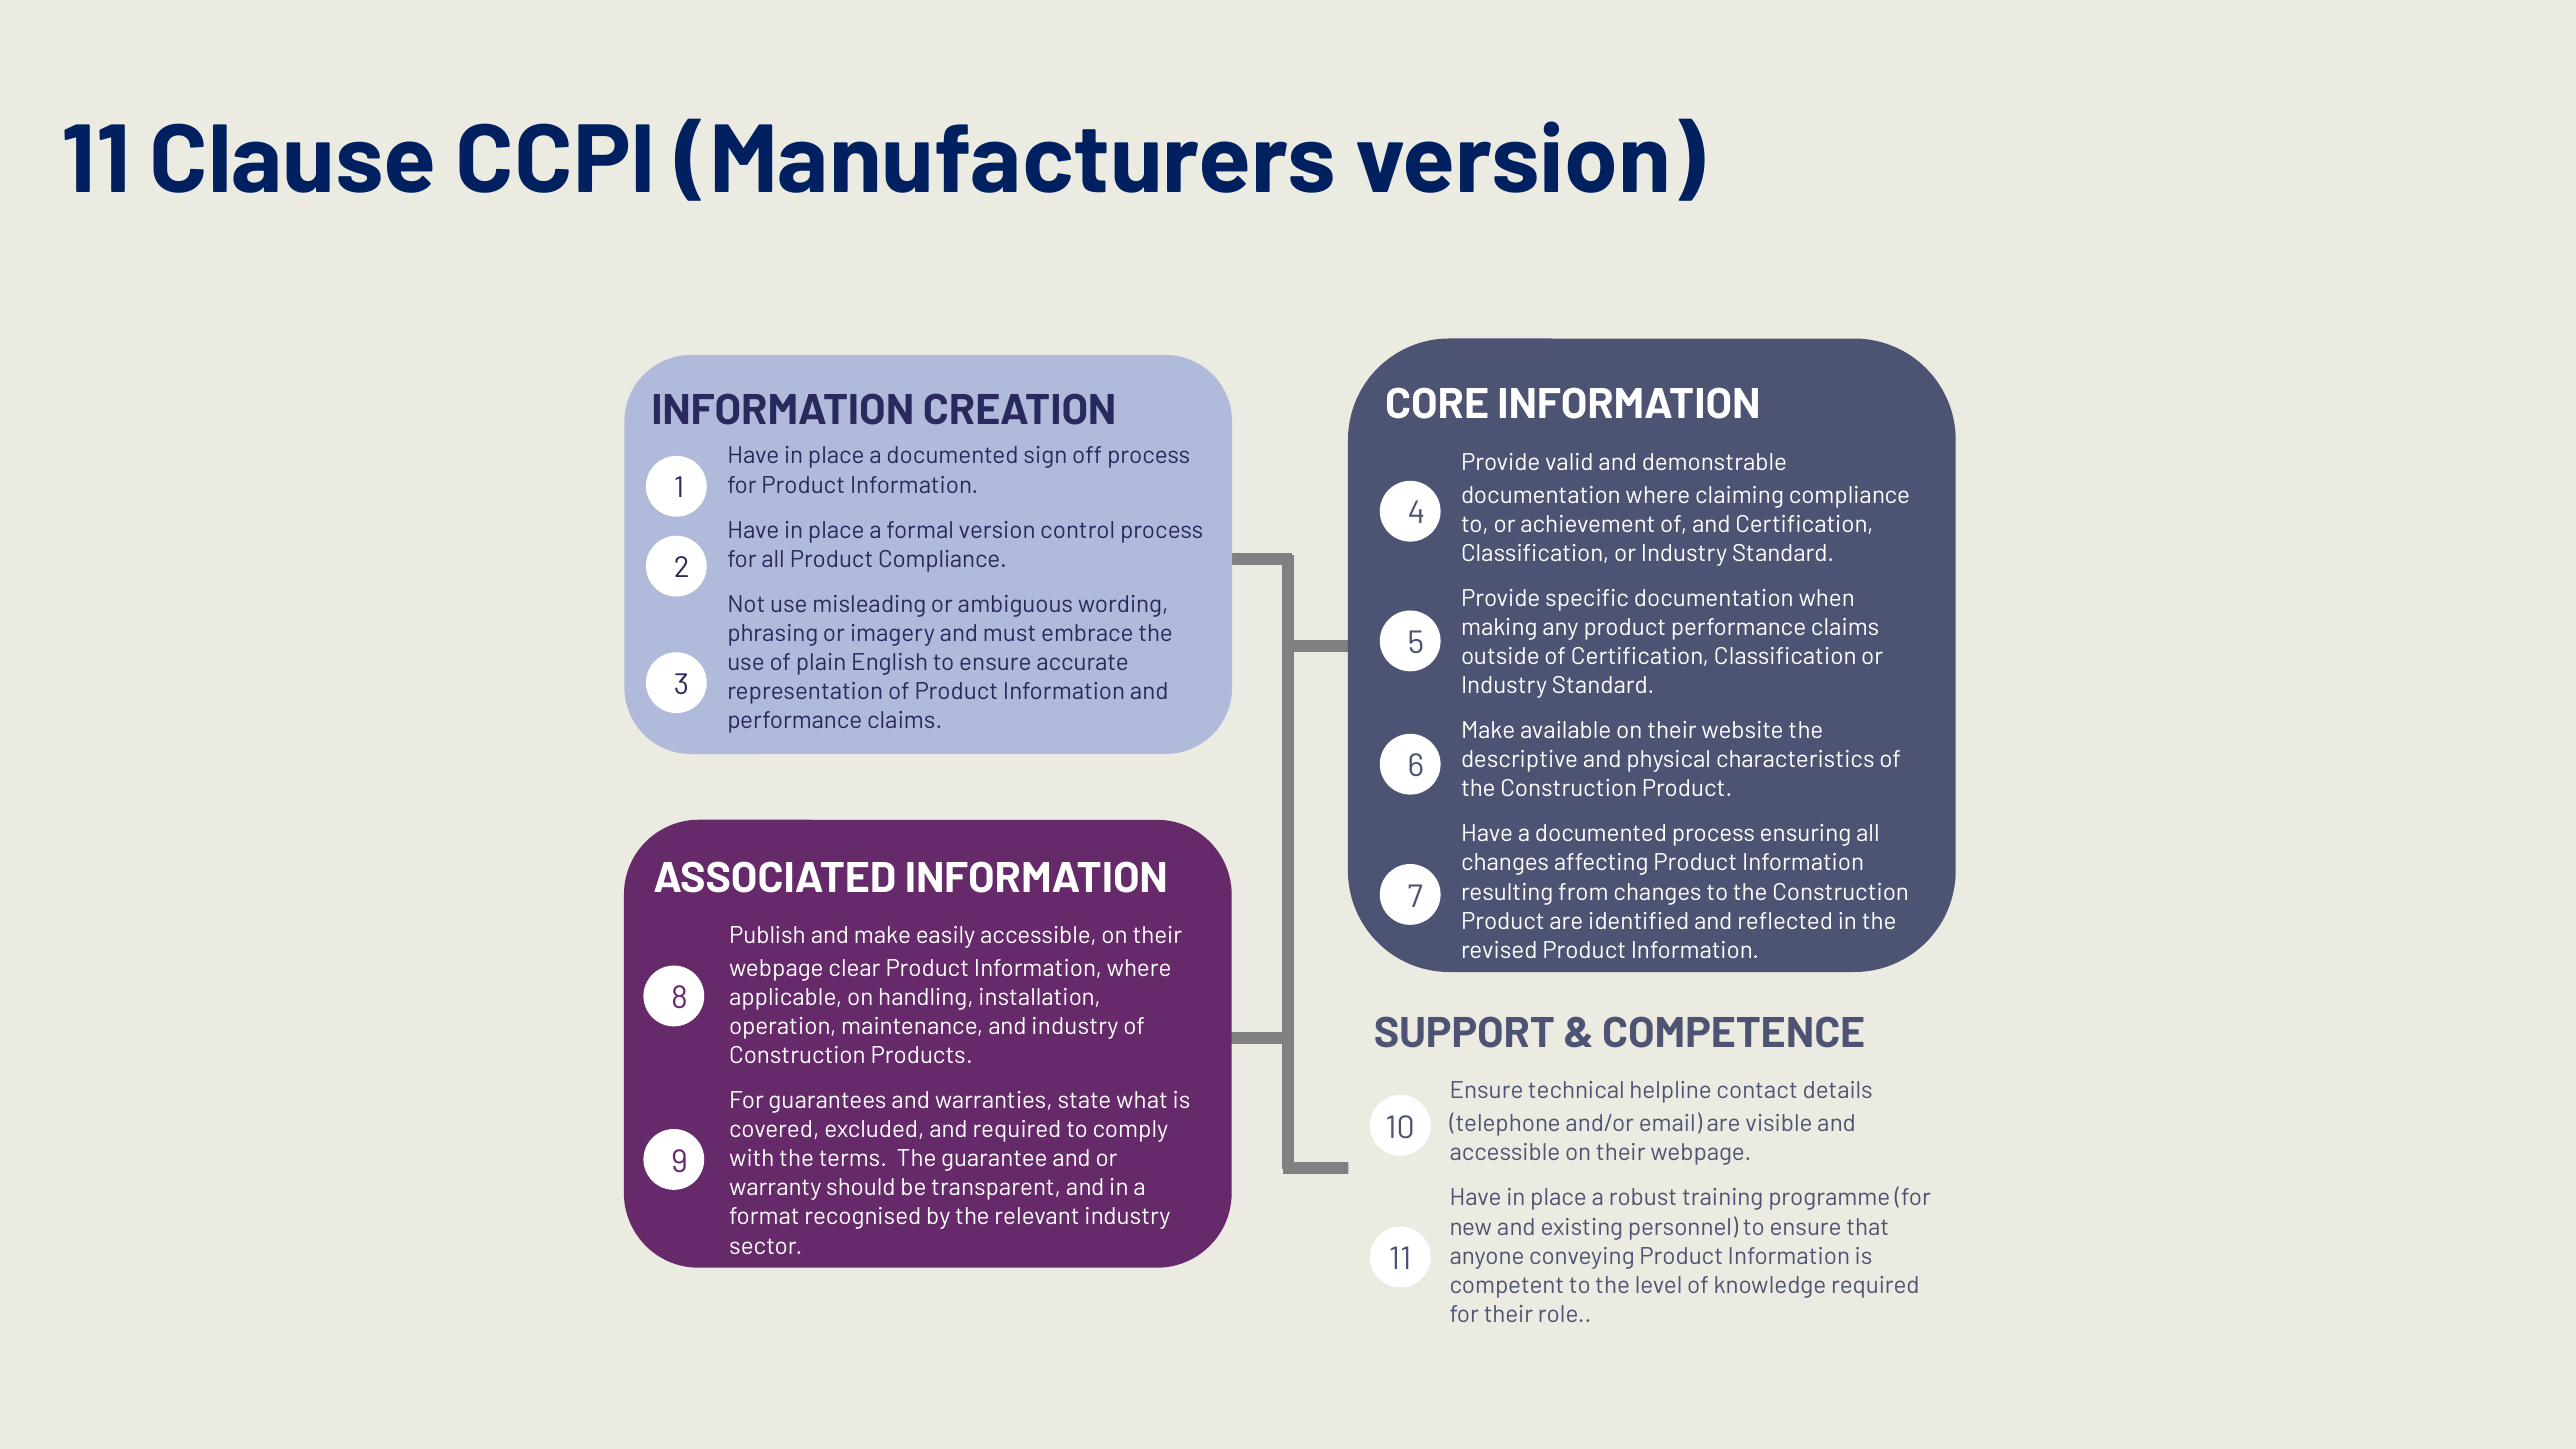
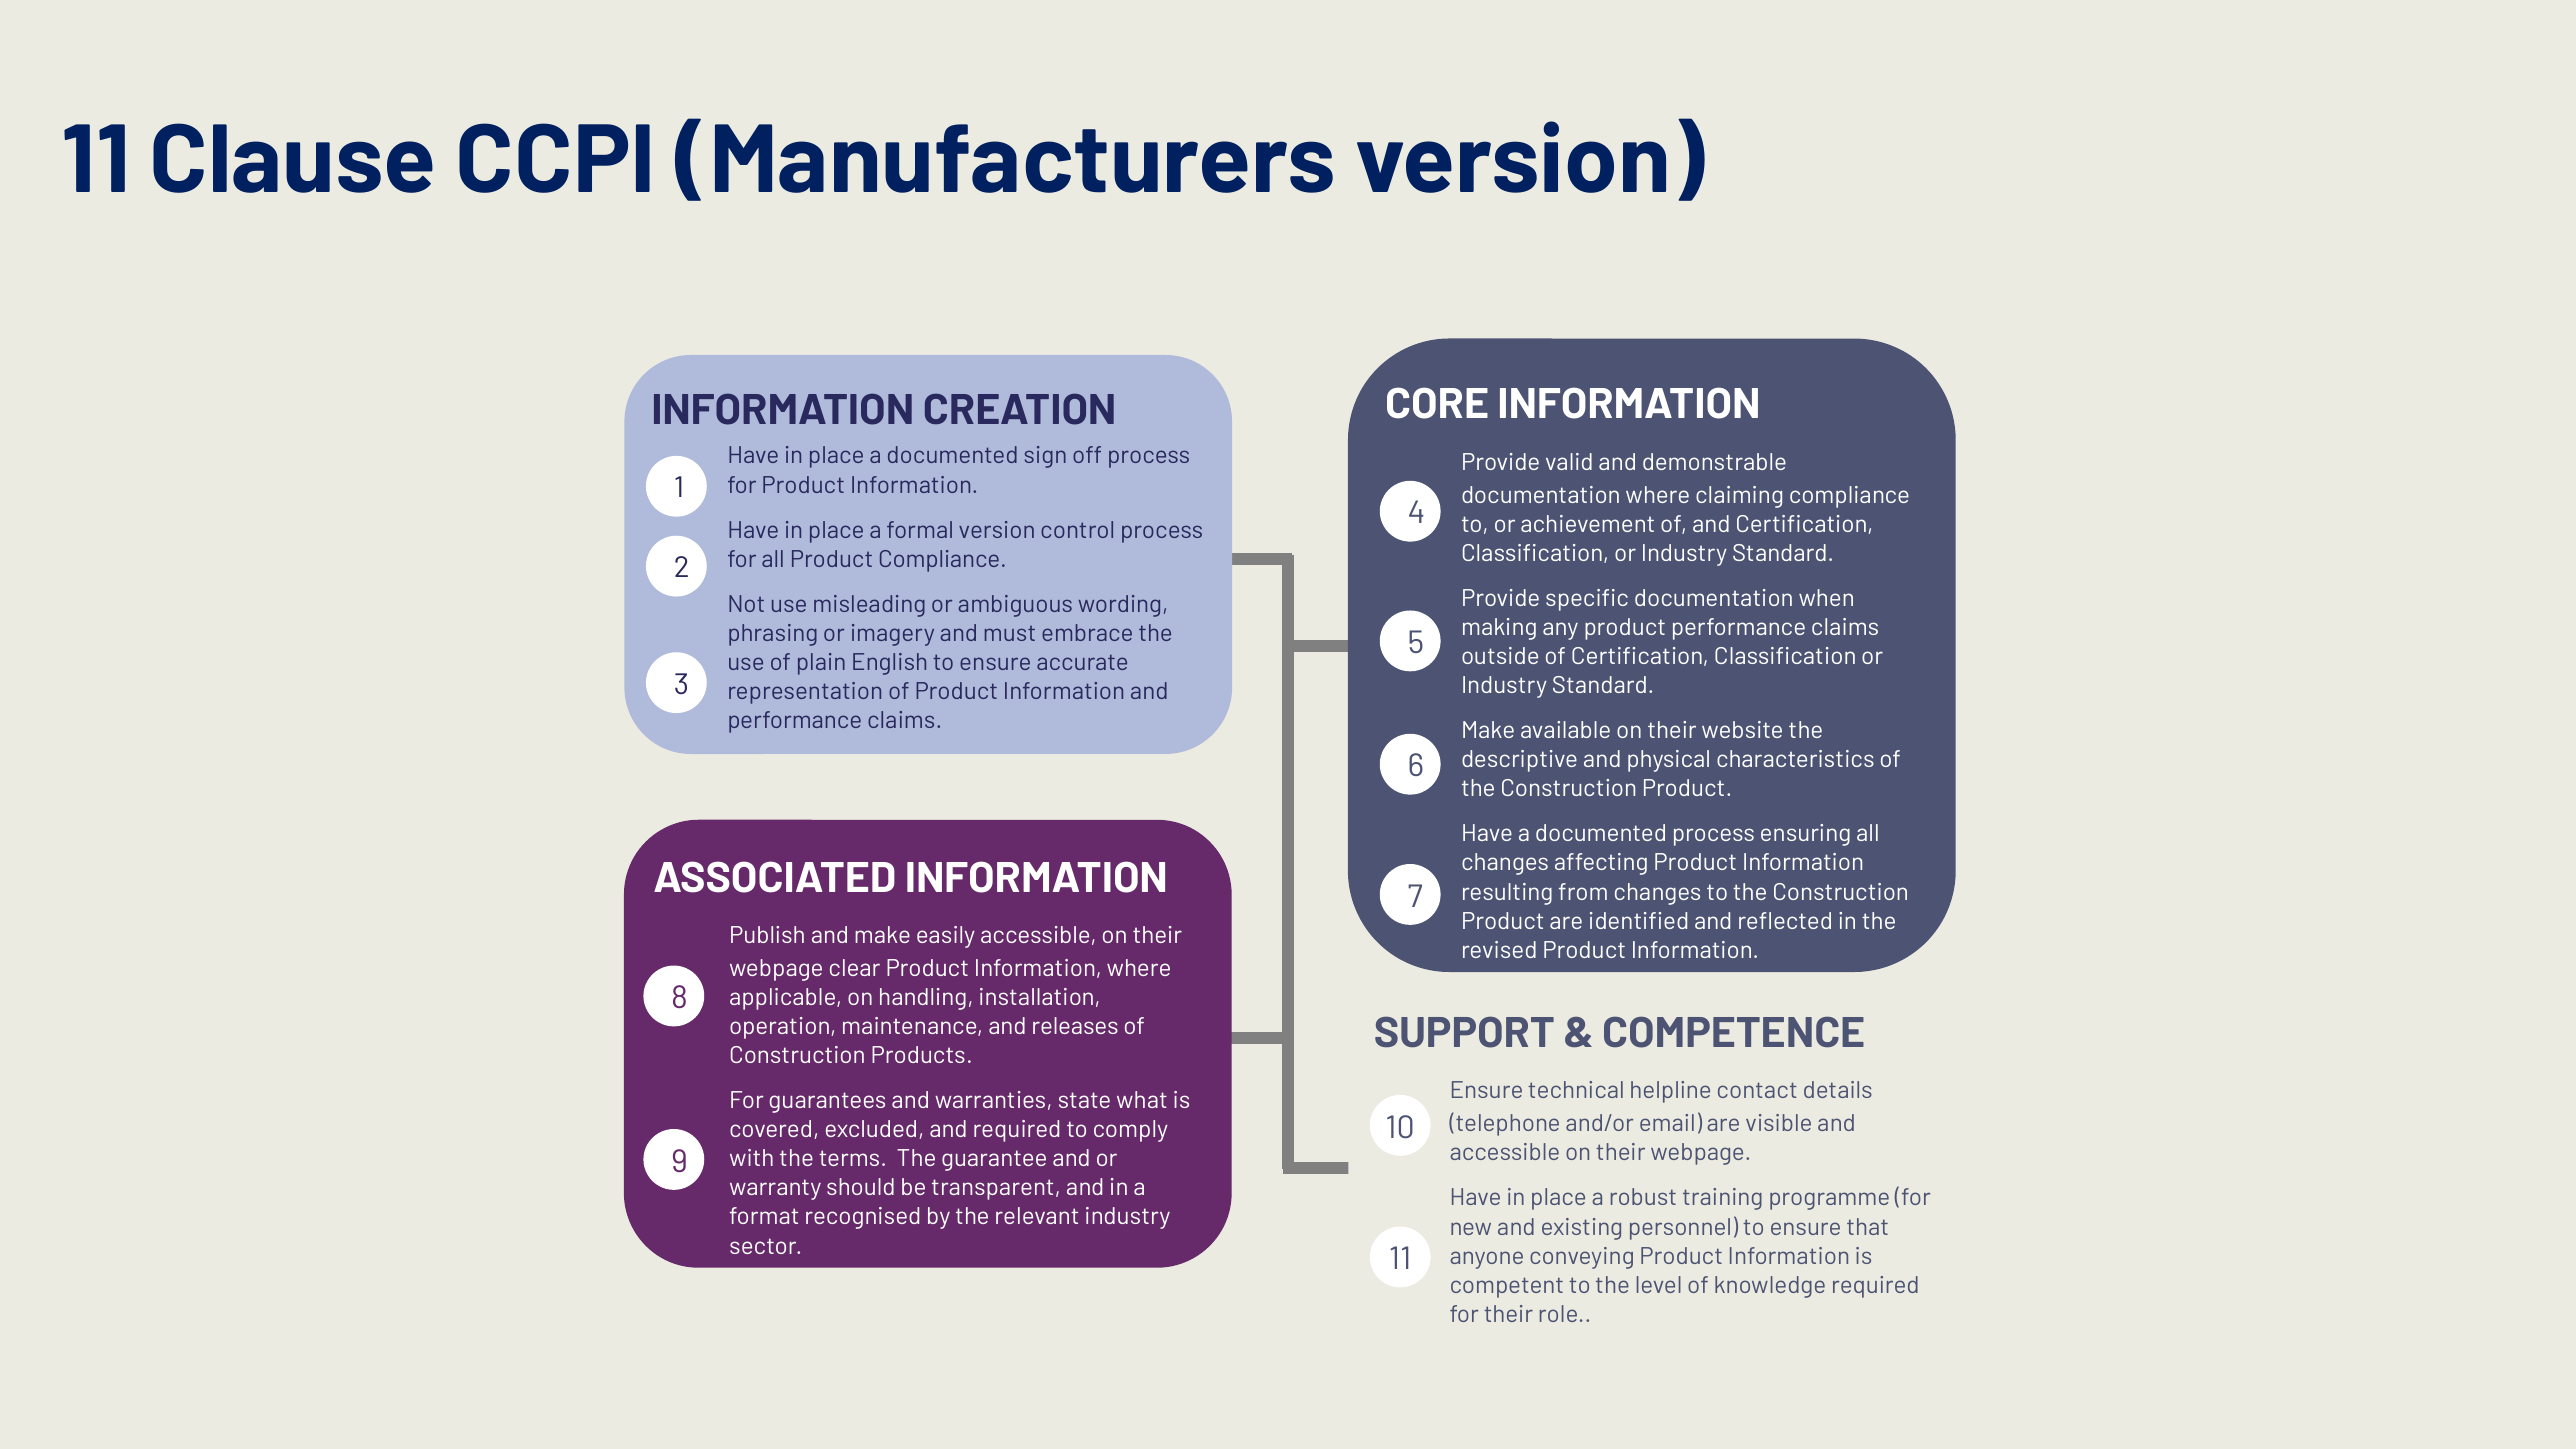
and industry: industry -> releases
